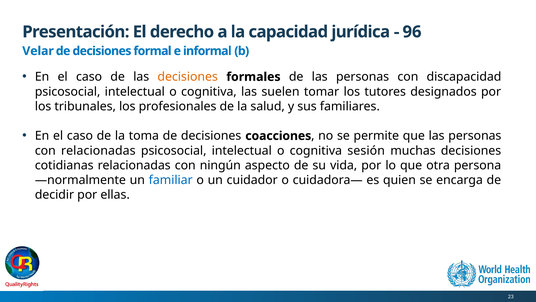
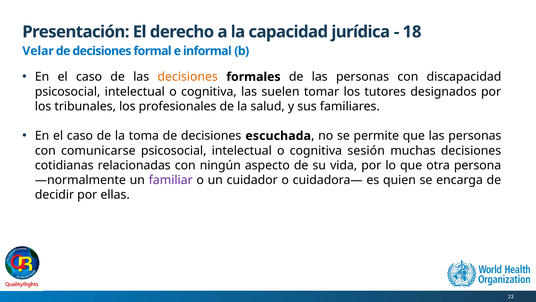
96: 96 -> 18
coacciones: coacciones -> escuchada
con relacionadas: relacionadas -> comunicarse
familiar colour: blue -> purple
